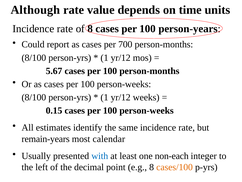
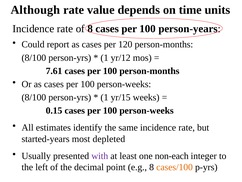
700: 700 -> 120
5.67: 5.67 -> 7.61
yr/12 at (121, 97): yr/12 -> yr/15
remain-years: remain-years -> started-years
calendar: calendar -> depleted
with colour: blue -> purple
